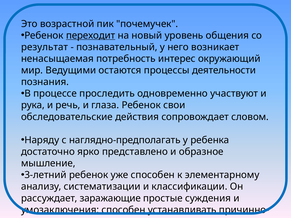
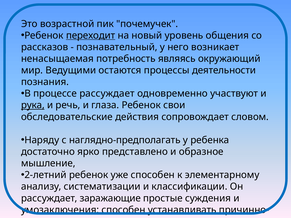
результат: результат -> рассказов
интерес: интерес -> являясь
процессе проследить: проследить -> рассуждает
рука underline: none -> present
3-летний: 3-летний -> 2-летний
